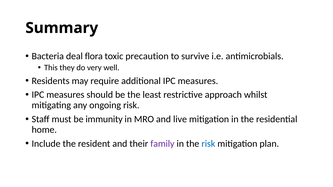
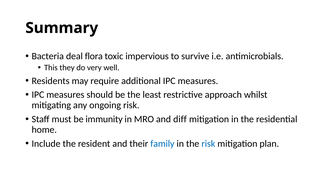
precaution: precaution -> impervious
live: live -> diff
family colour: purple -> blue
